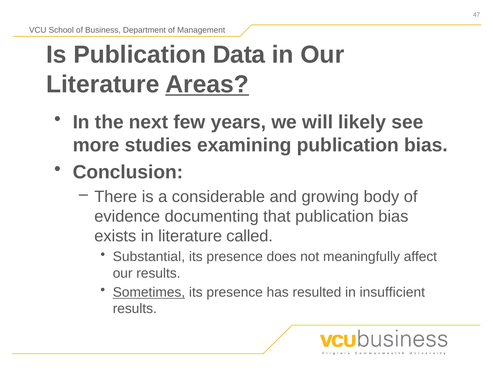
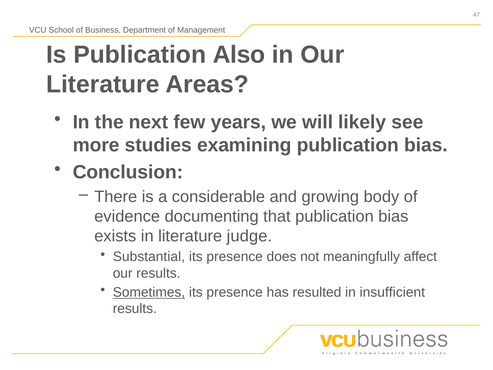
Data: Data -> Also
Areas underline: present -> none
called: called -> judge
